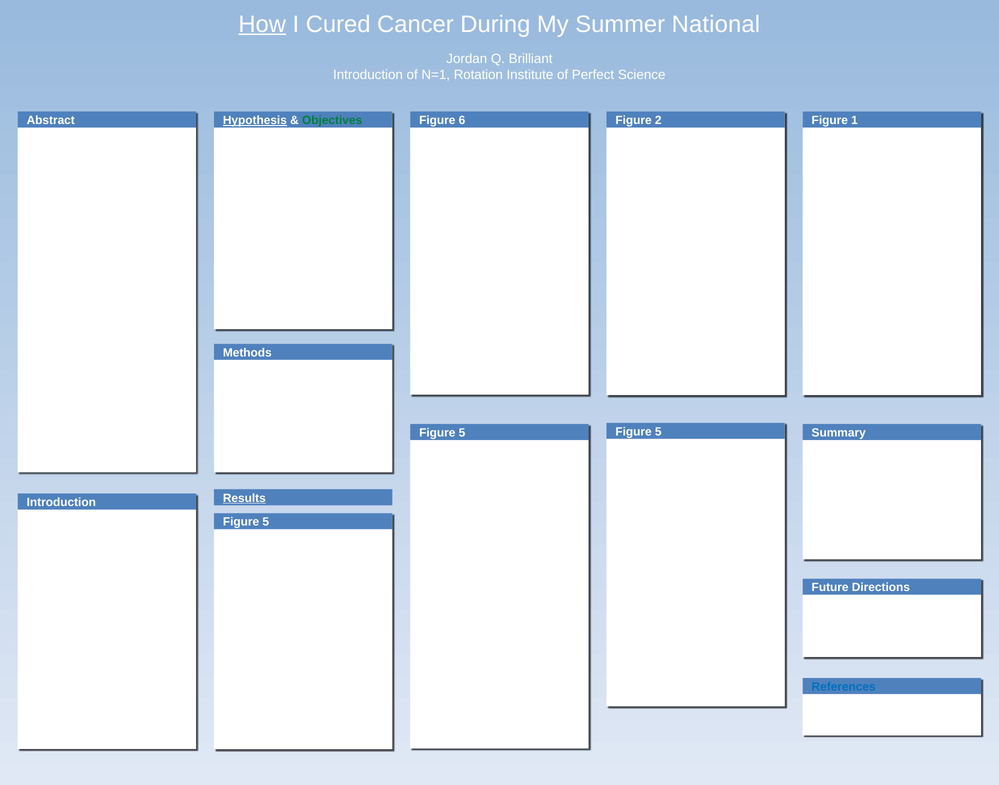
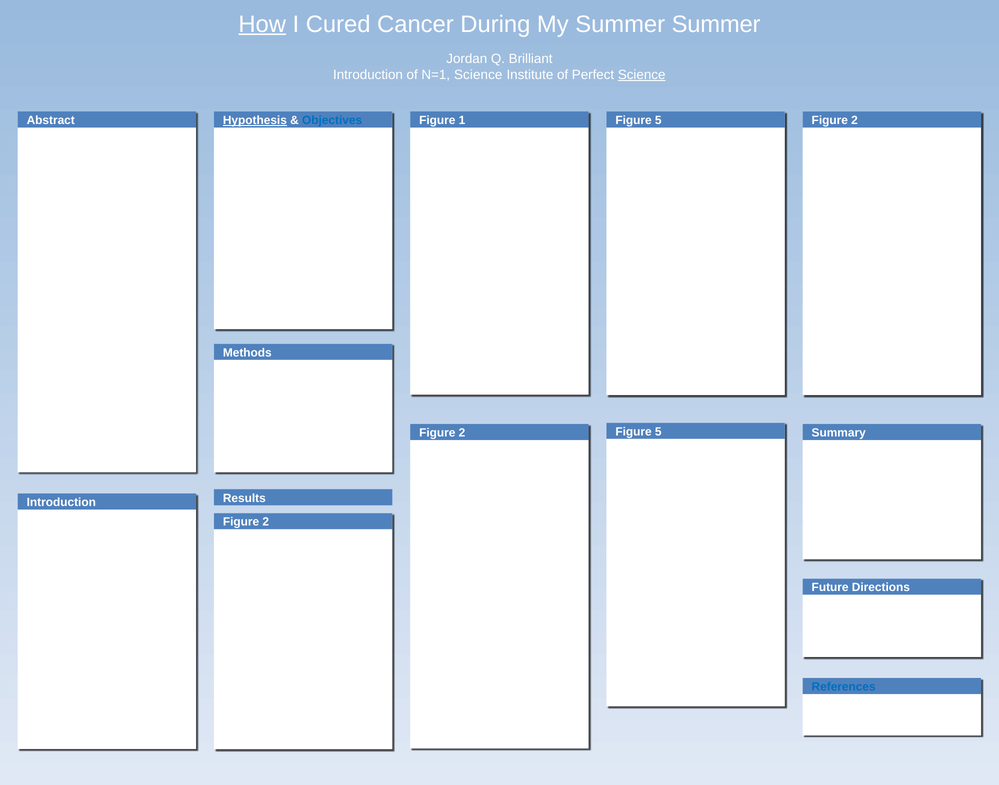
Summer National: National -> Summer
N=1 Rotation: Rotation -> Science
Science at (642, 75) underline: none -> present
Objectives colour: green -> blue
6: 6 -> 1
2 at (658, 120): 2 -> 5
1 at (855, 120): 1 -> 2
5 at (462, 433): 5 -> 2
Results underline: present -> none
5 at (266, 522): 5 -> 2
